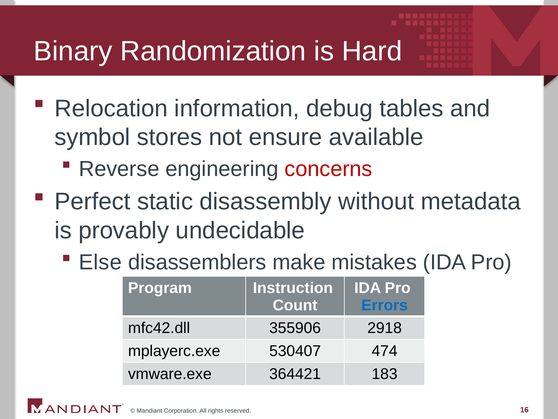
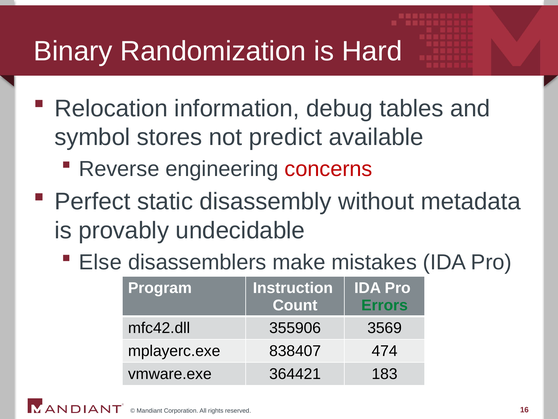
ensure: ensure -> predict
Errors colour: blue -> green
2918: 2918 -> 3569
530407: 530407 -> 838407
